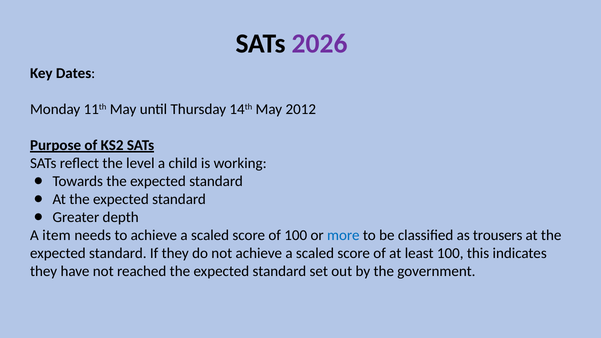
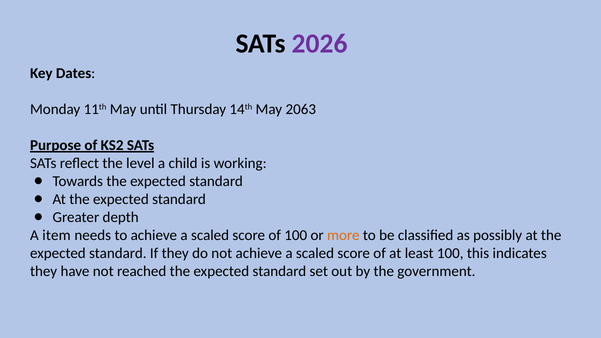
2012: 2012 -> 2063
more colour: blue -> orange
trousers: trousers -> possibly
